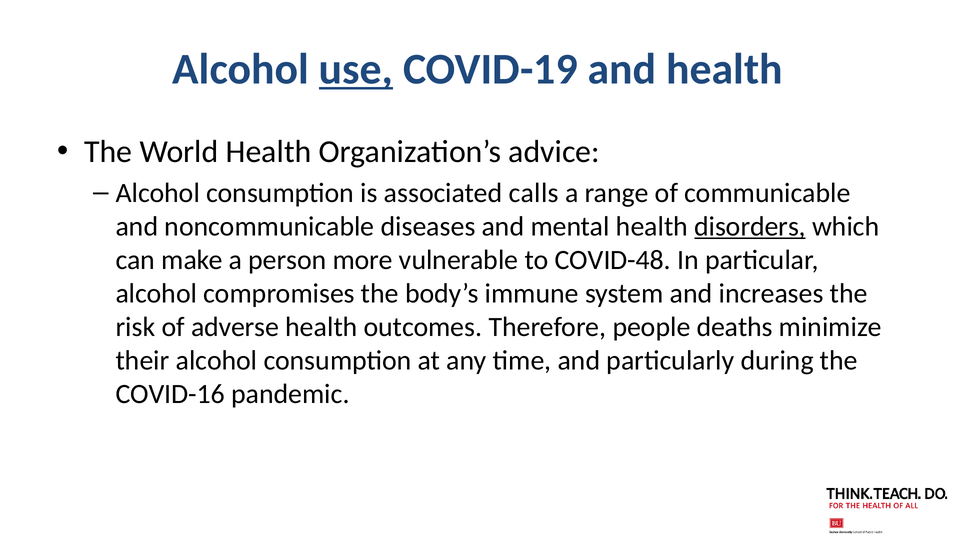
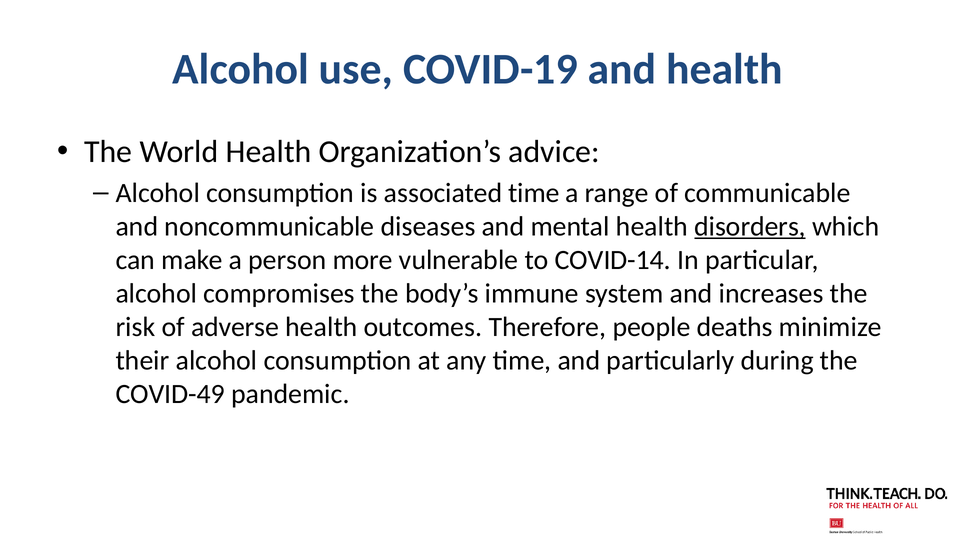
use underline: present -> none
associated calls: calls -> time
COVID-48: COVID-48 -> COVID-14
COVID-16: COVID-16 -> COVID-49
